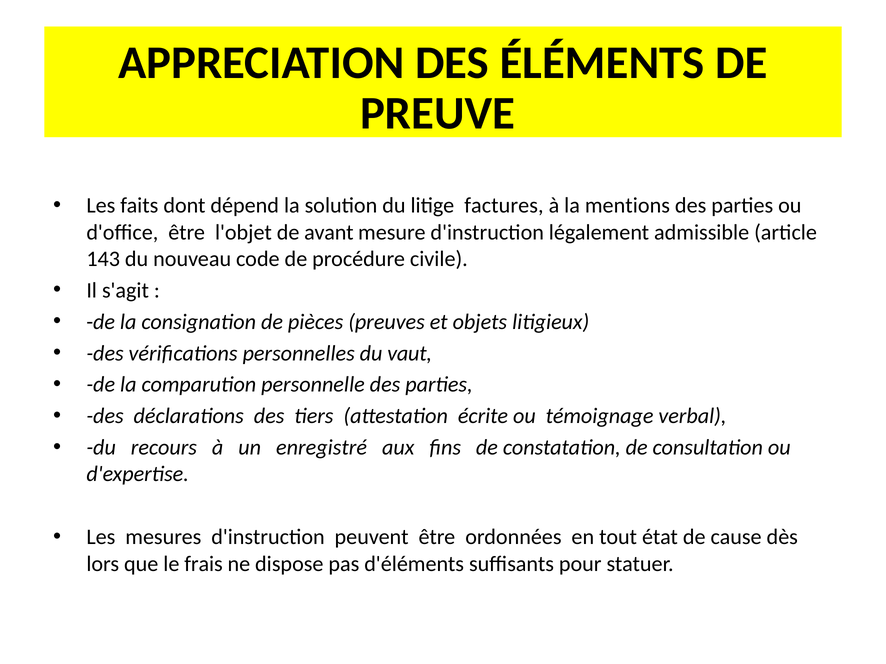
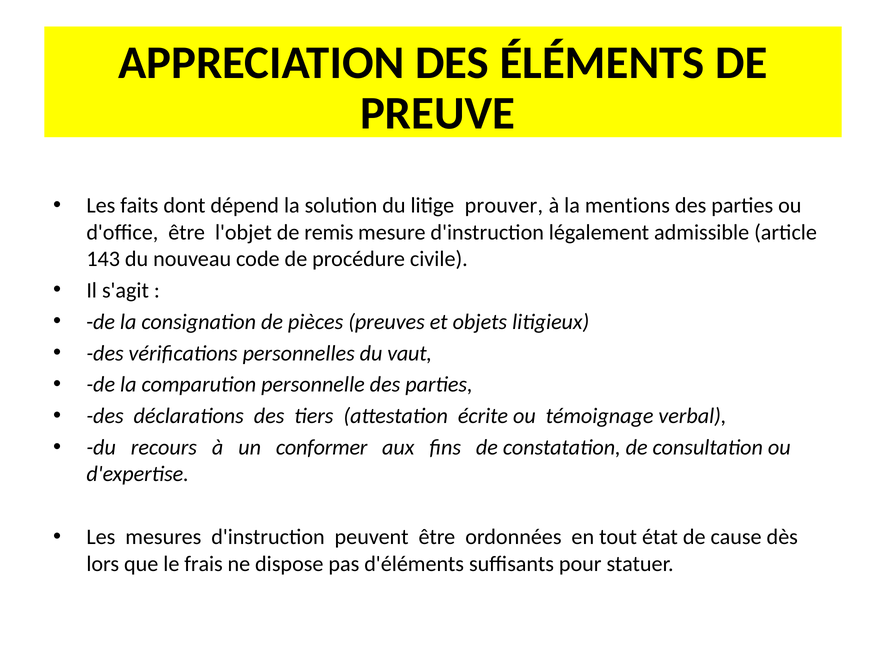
factures: factures -> prouver
avant: avant -> remis
enregistré: enregistré -> conformer
